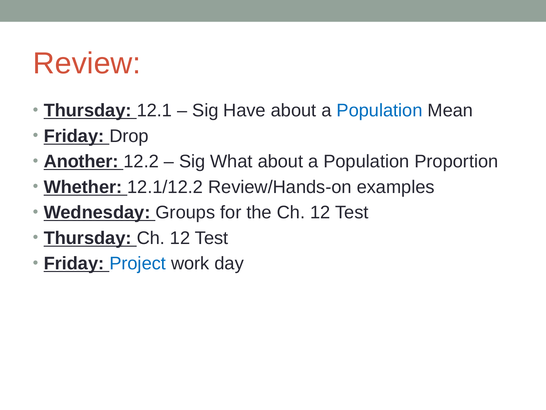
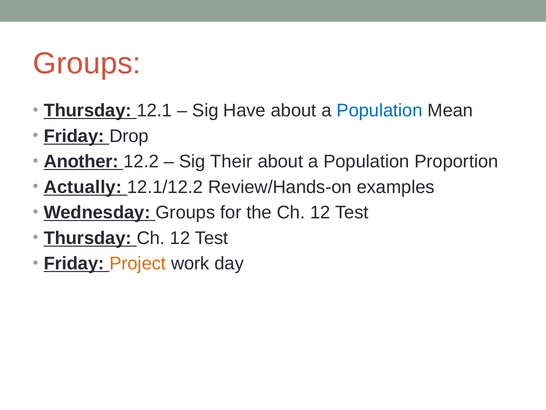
Review at (87, 64): Review -> Groups
What: What -> Their
Whether: Whether -> Actually
Project colour: blue -> orange
